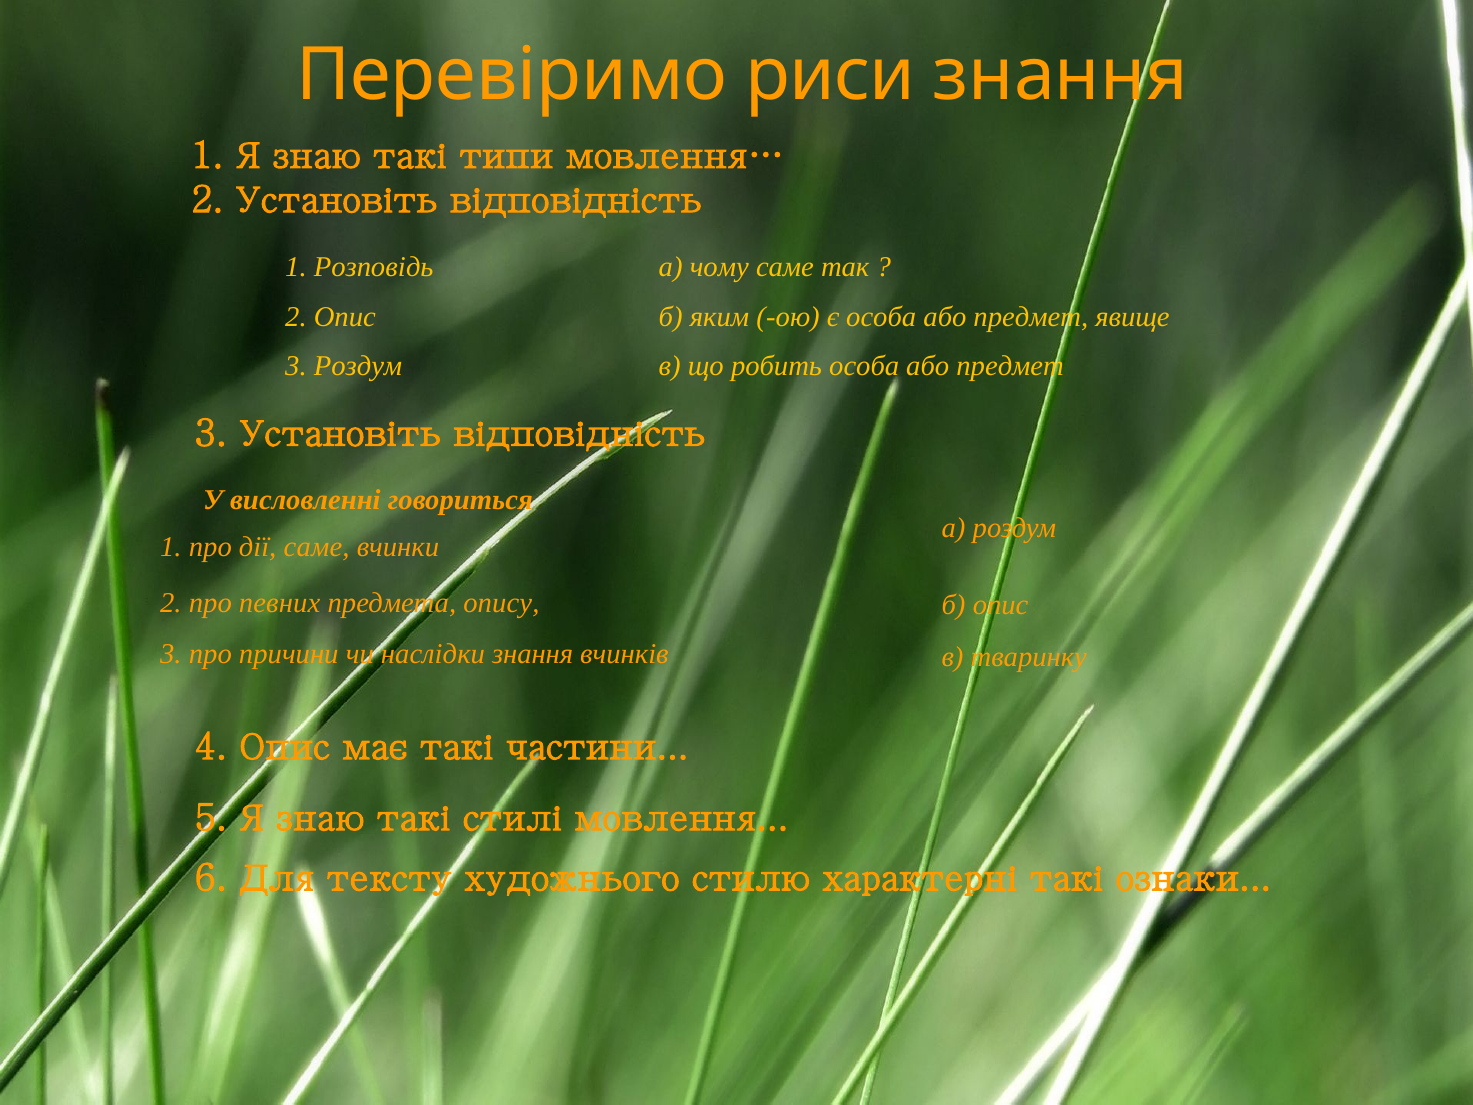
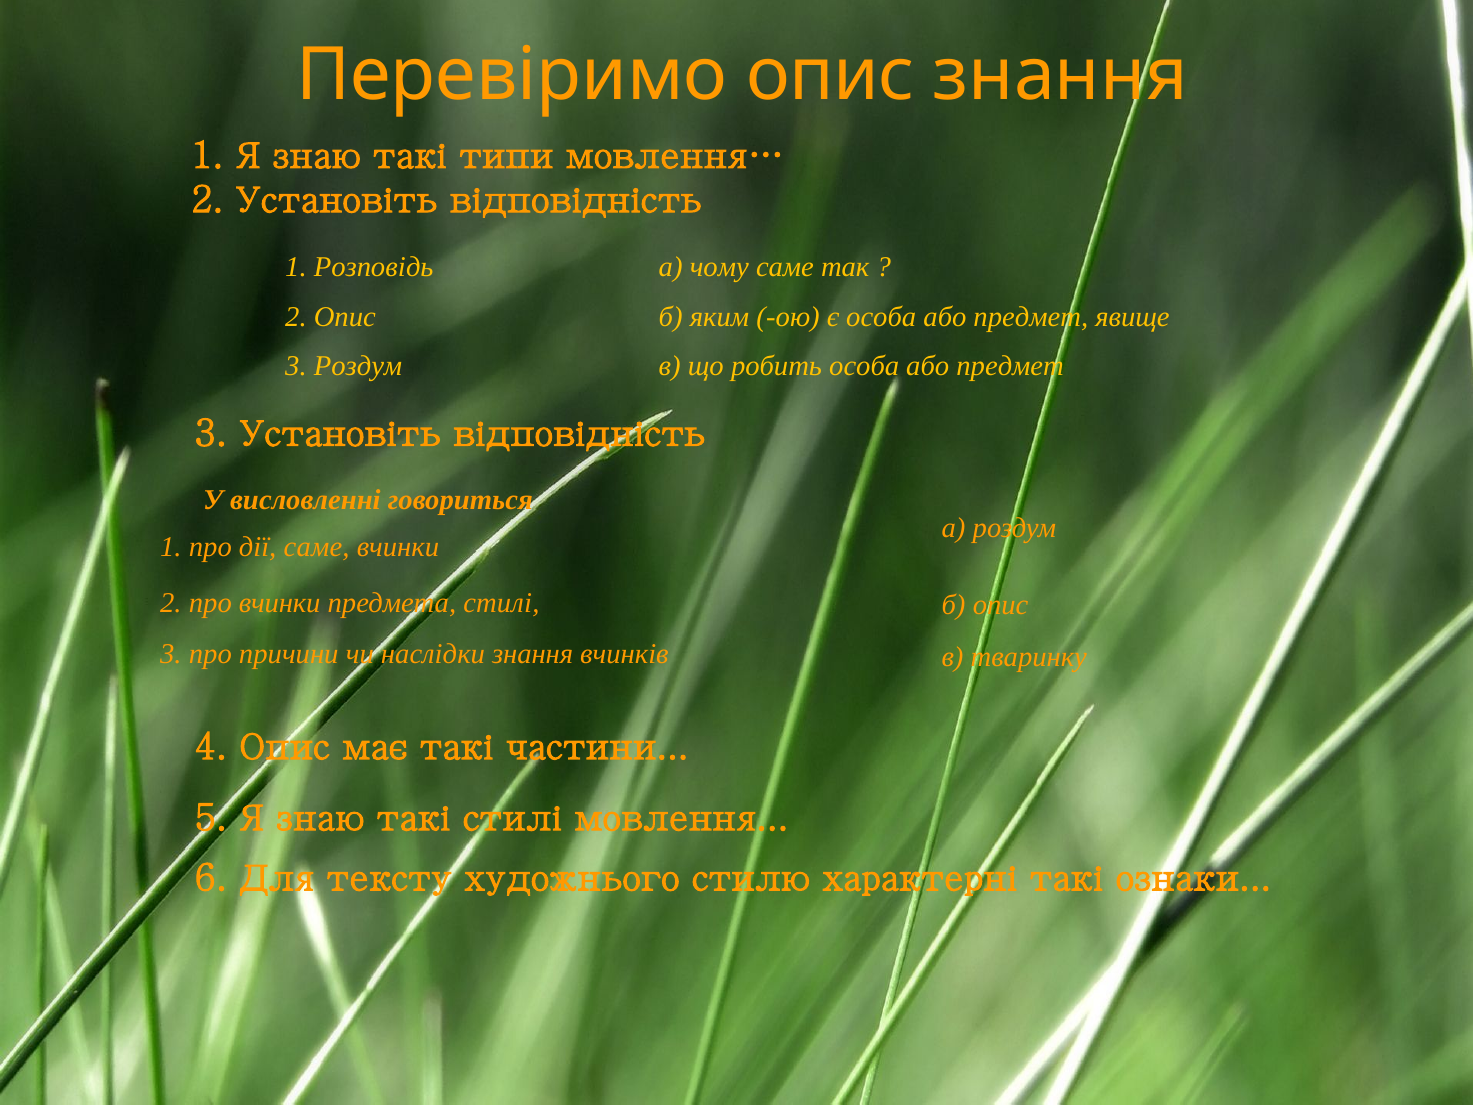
Перевіримо риси: риси -> опис
про певних: певних -> вчинки
предмета опису: опису -> стилі
